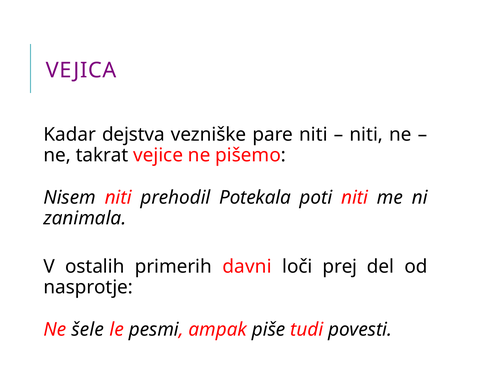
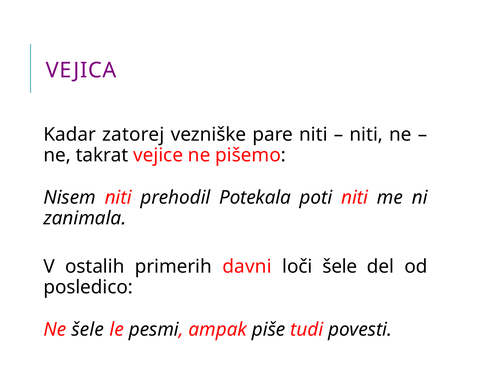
dejstva: dejstva -> zatorej
loči prej: prej -> šele
nasprotje: nasprotje -> posledico
